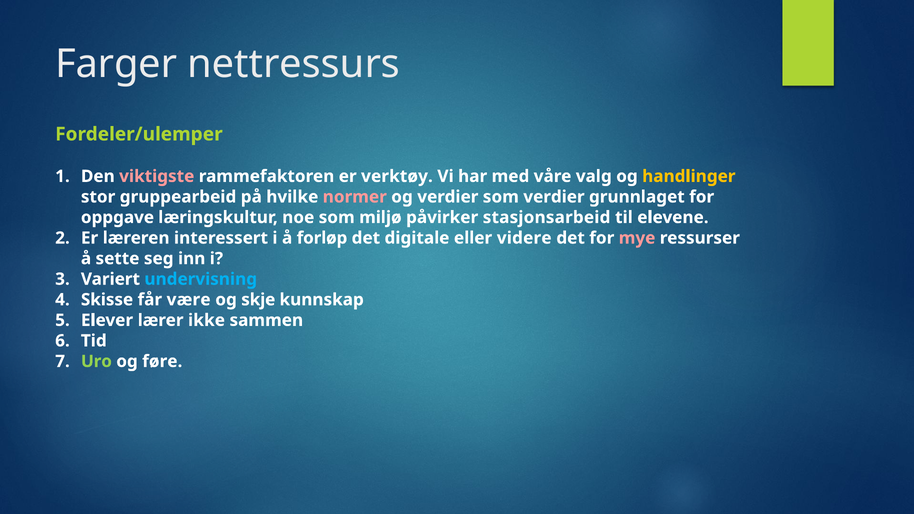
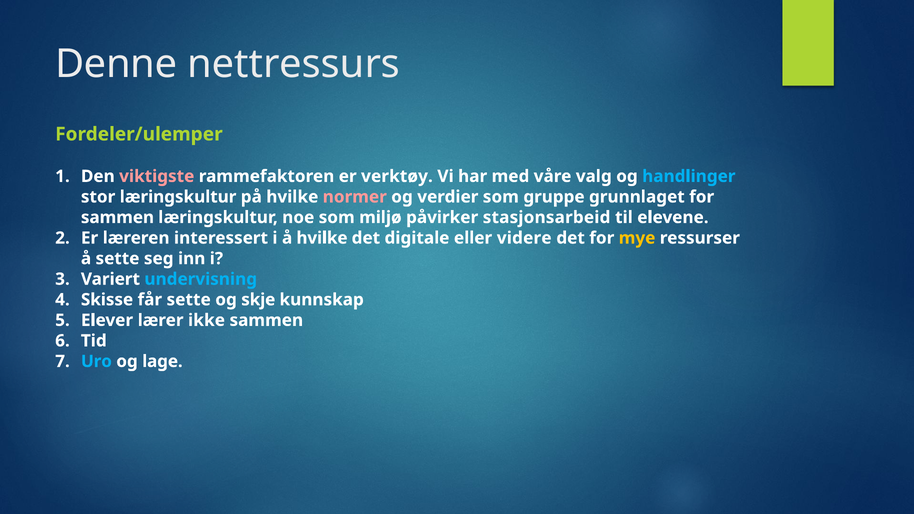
Farger: Farger -> Denne
handlinger colour: yellow -> light blue
stor gruppearbeid: gruppearbeid -> læringskultur
som verdier: verdier -> gruppe
oppgave at (117, 217): oppgave -> sammen
å forløp: forløp -> hvilke
mye colour: pink -> yellow
får være: være -> sette
Uro colour: light green -> light blue
føre: føre -> lage
